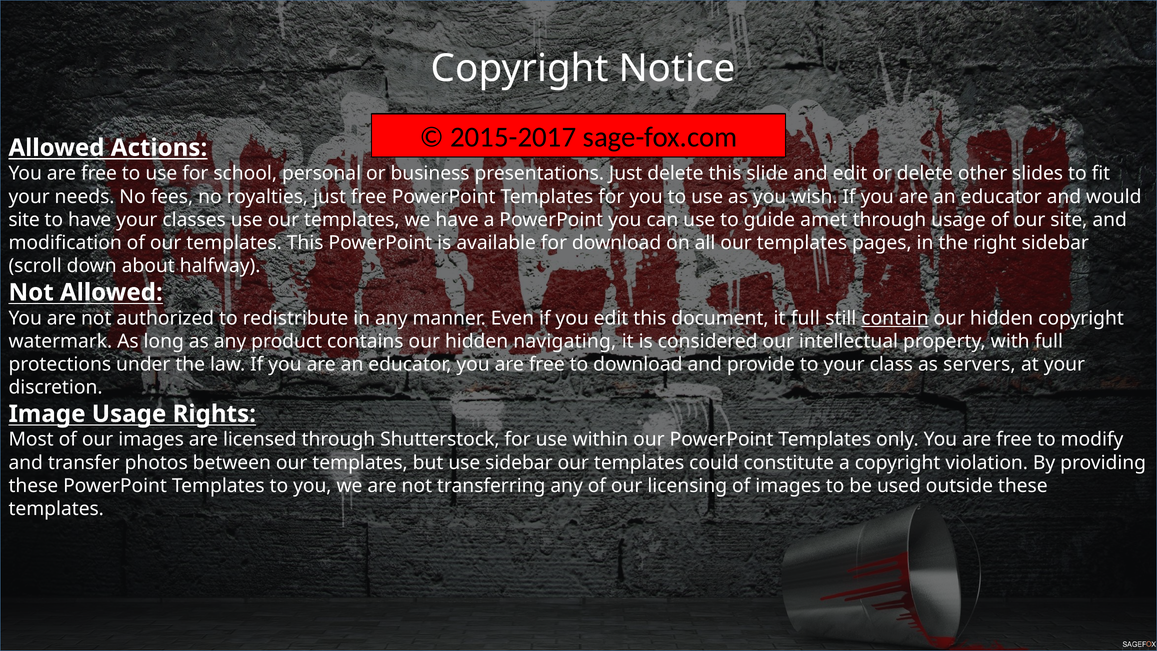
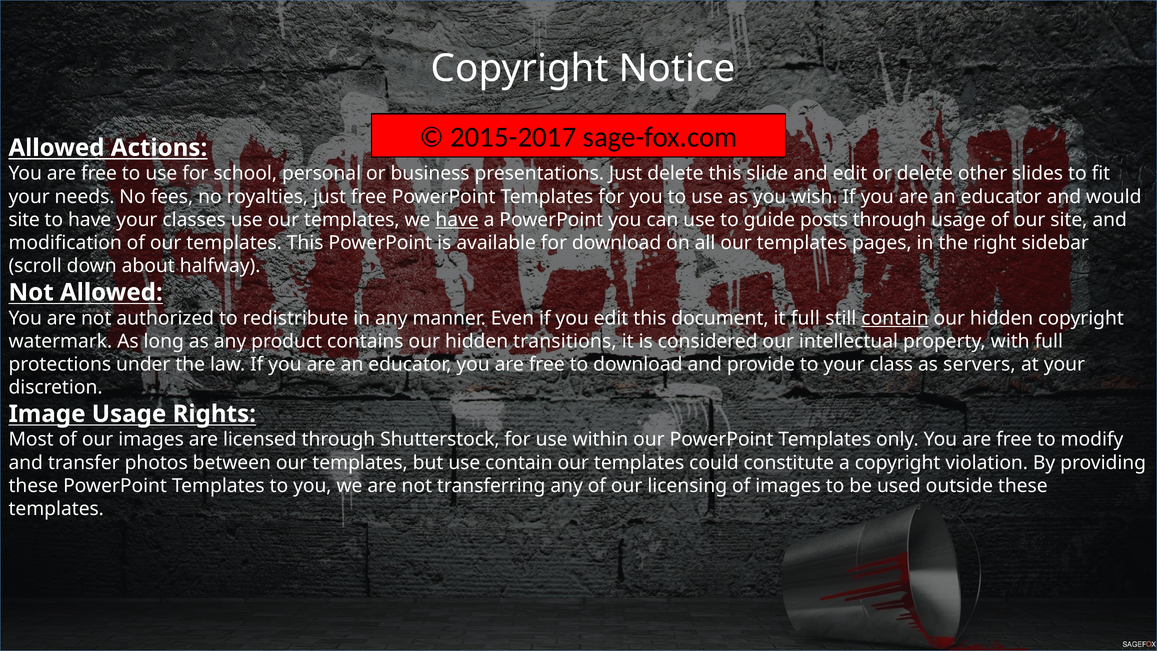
have at (457, 220) underline: none -> present
amet: amet -> posts
navigating: navigating -> transitions
use sidebar: sidebar -> contain
